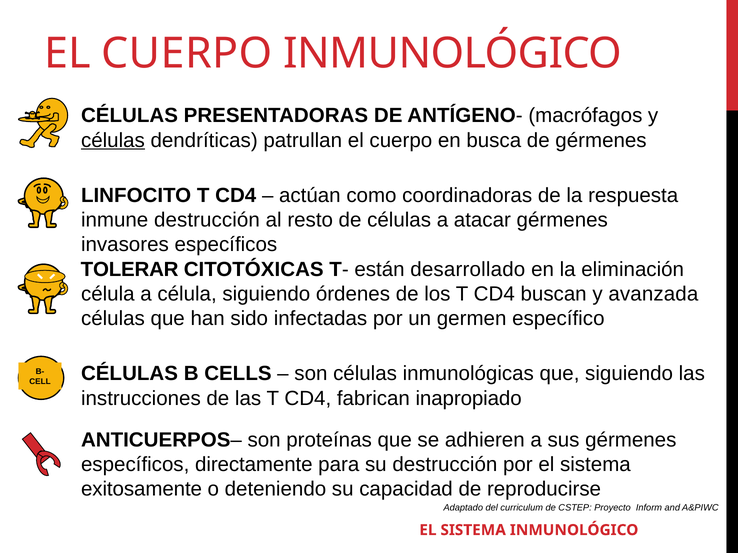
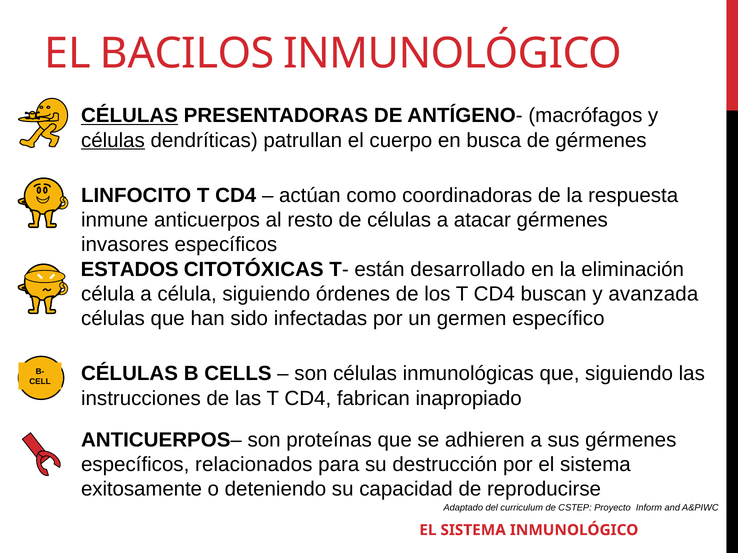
CUERPO at (187, 53): CUERPO -> BACILOS
CÉLULAS at (129, 116) underline: none -> present
inmune destrucción: destrucción -> anticuerpos
TOLERAR: TOLERAR -> ESTADOS
directamente: directamente -> relacionados
